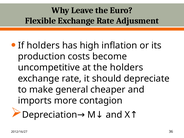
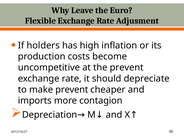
the holders: holders -> prevent
make general: general -> prevent
